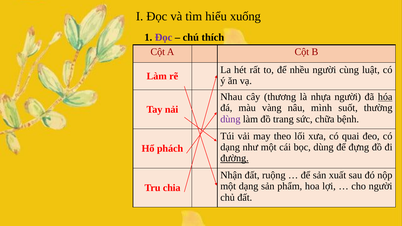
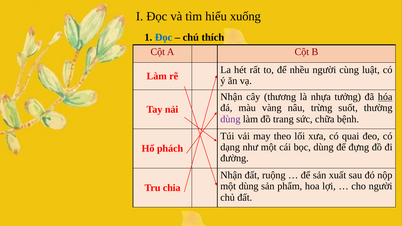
Đọc at (164, 38) colour: purple -> blue
Nhau at (231, 97): Nhau -> Nhận
nhựa người: người -> tưởng
mình: mình -> trừng
đường underline: present -> none
một dạng: dạng -> dùng
